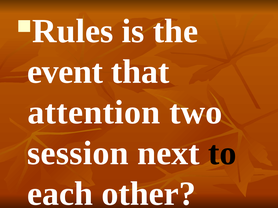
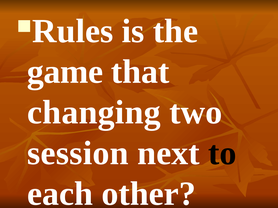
event: event -> game
attention: attention -> changing
